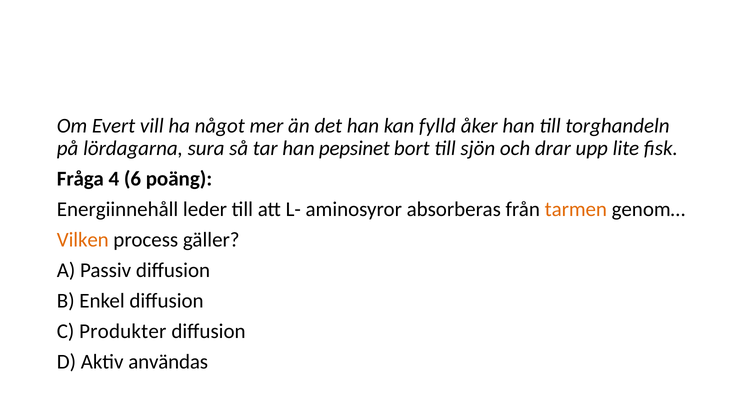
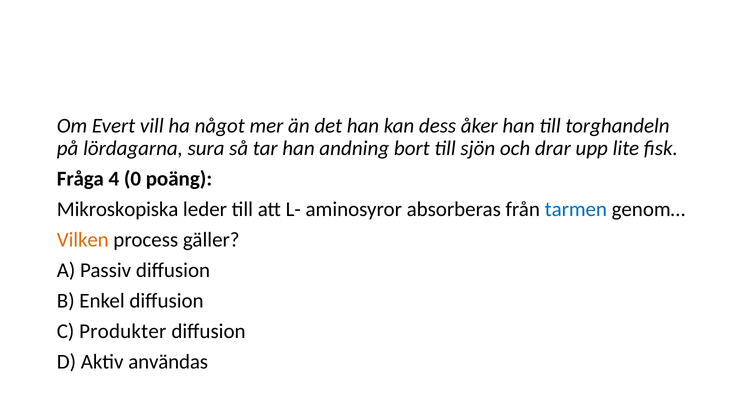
fylld: fylld -> dess
pepsinet: pepsinet -> andning
6: 6 -> 0
Energiinnehåll: Energiinnehåll -> Mikroskopiska
tarmen colour: orange -> blue
